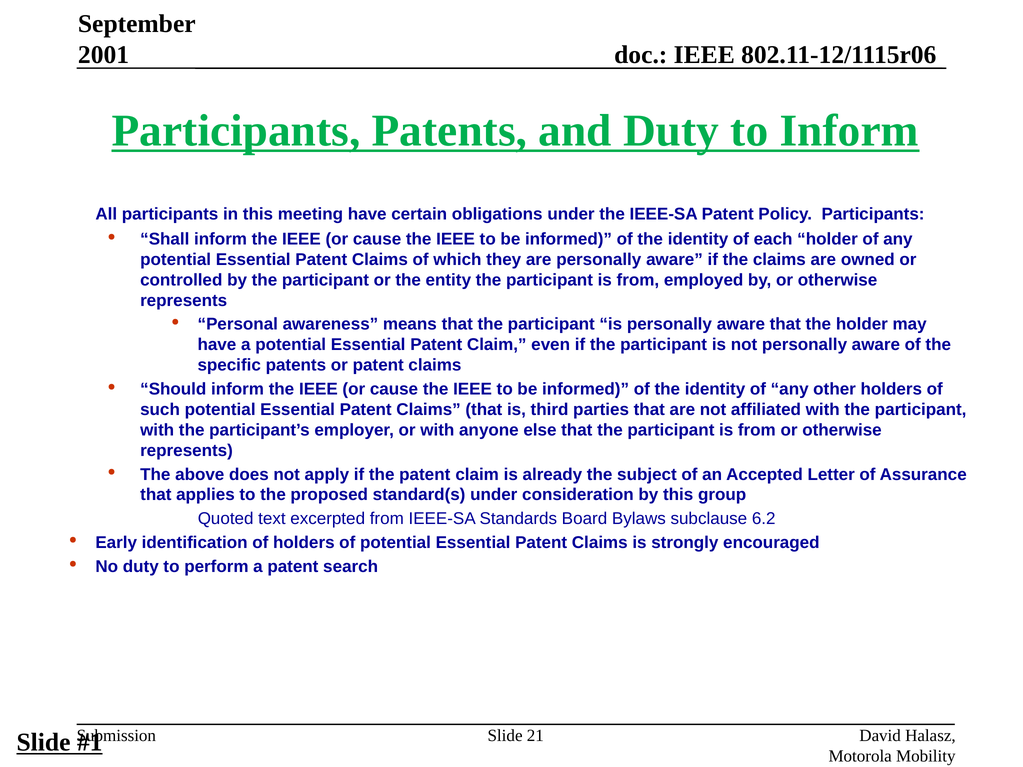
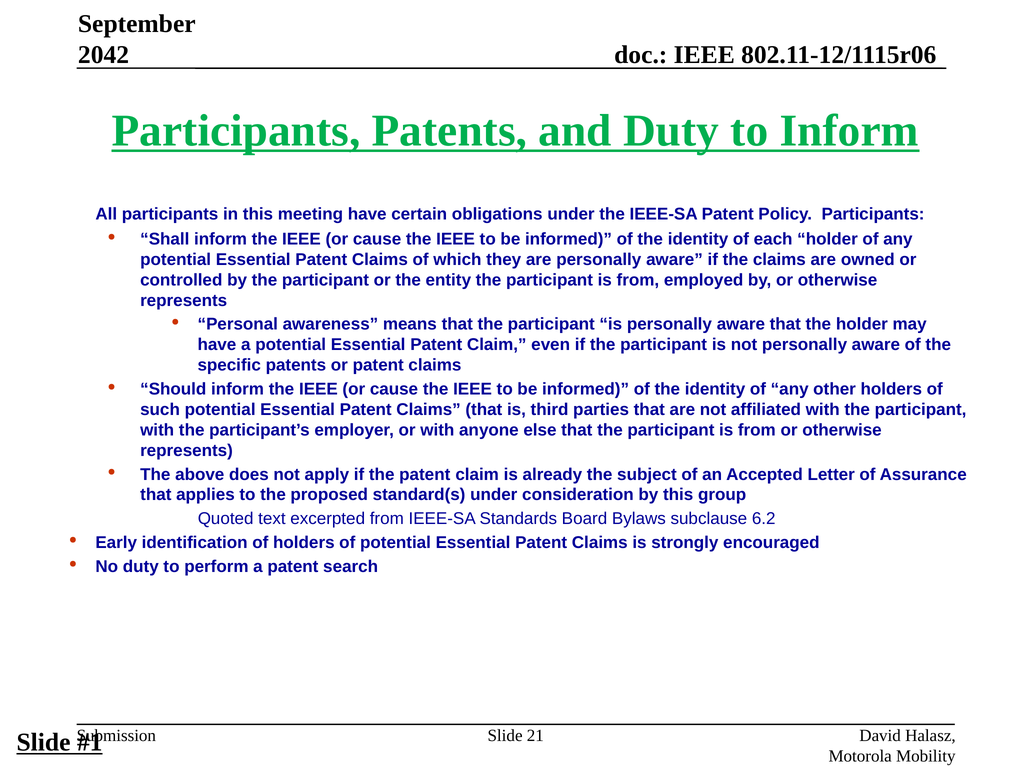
2001: 2001 -> 2042
